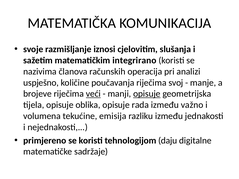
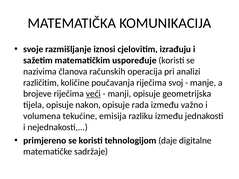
slušanja: slušanja -> izrađuju
integrirano: integrirano -> uspoređuje
uspješno: uspješno -> različitim
opisuje at (147, 94) underline: present -> none
oblika: oblika -> nakon
daju: daju -> daje
